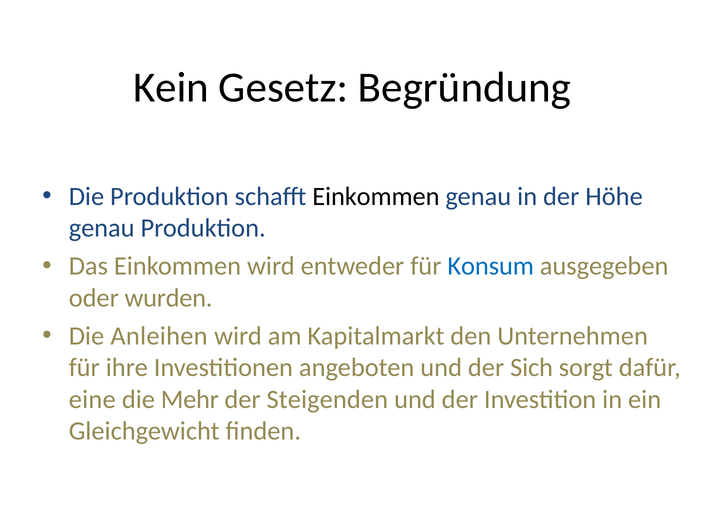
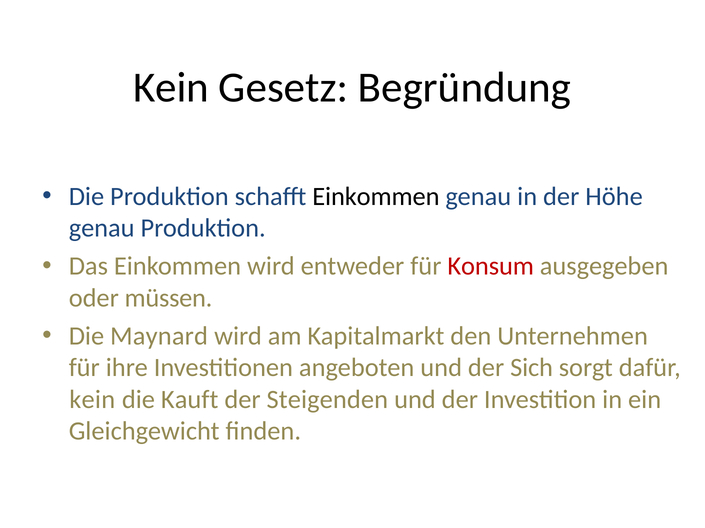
Konsum colour: blue -> red
wurden: wurden -> müssen
Anleihen: Anleihen -> Maynard
eine at (92, 400): eine -> kein
Mehr: Mehr -> Kauft
